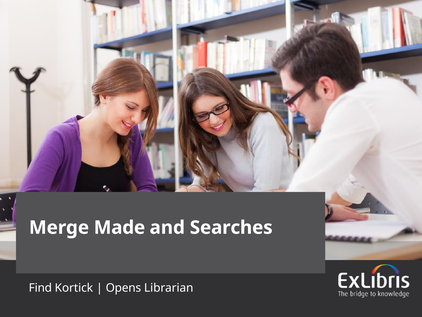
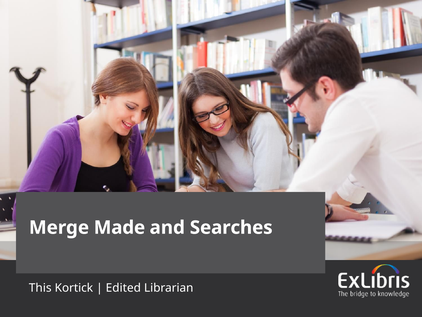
Find: Find -> This
Opens: Opens -> Edited
